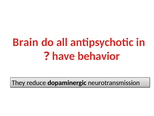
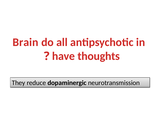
behavior: behavior -> thoughts
